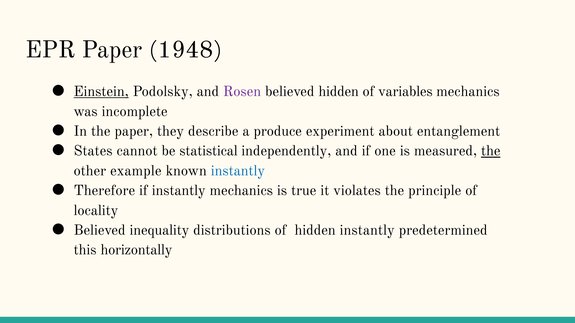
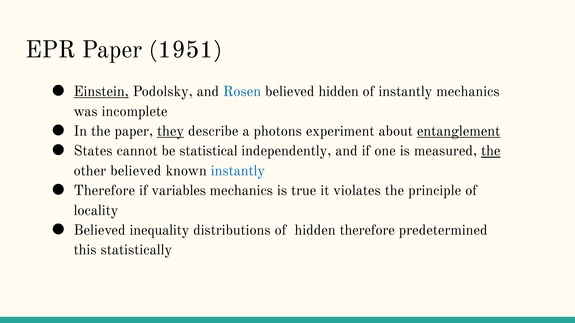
1948: 1948 -> 1951
Rosen colour: purple -> blue
of variables: variables -> instantly
they underline: none -> present
produce: produce -> photons
entanglement underline: none -> present
other example: example -> believed
if instantly: instantly -> variables
hidden instantly: instantly -> therefore
horizontally: horizontally -> statistically
